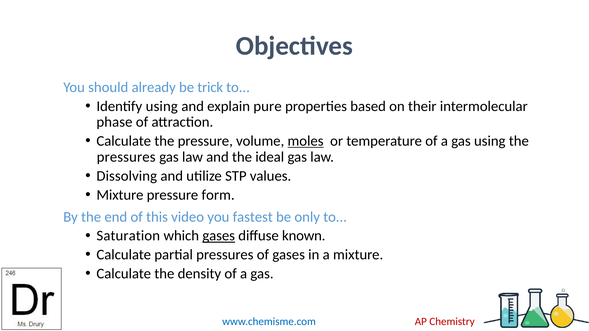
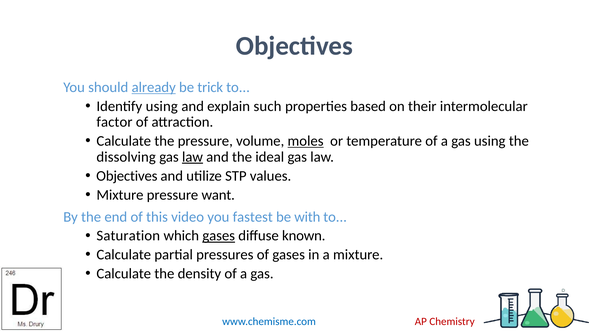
already underline: none -> present
pure: pure -> such
phase: phase -> factor
pressures at (126, 157): pressures -> dissolving
law at (192, 157) underline: none -> present
Dissolving at (127, 176): Dissolving -> Objectives
form: form -> want
only: only -> with
